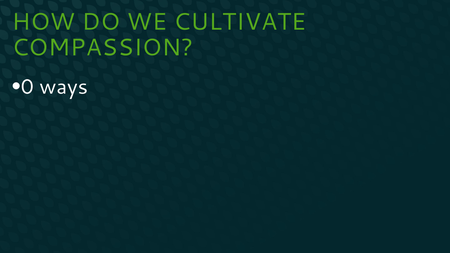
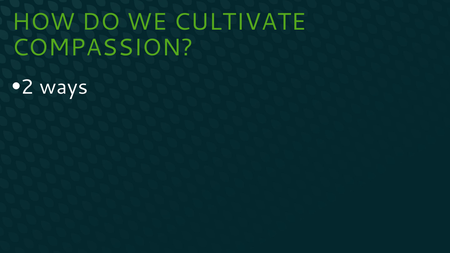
0: 0 -> 2
